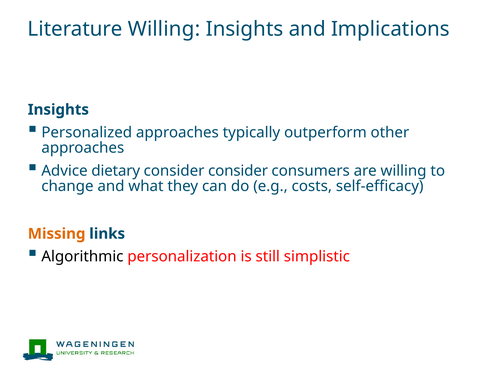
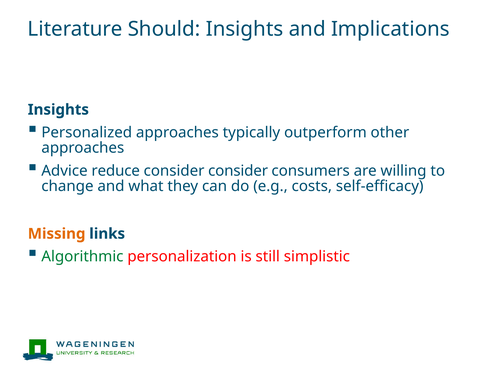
Literature Willing: Willing -> Should
dietary: dietary -> reduce
Algorithmic colour: black -> green
